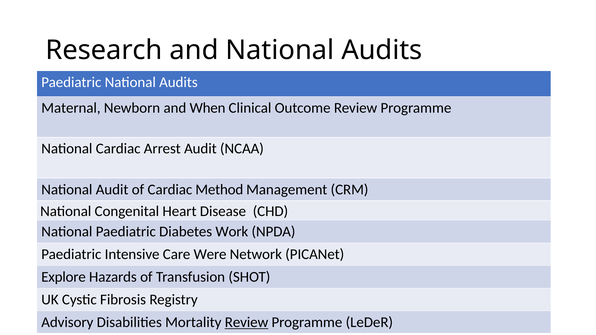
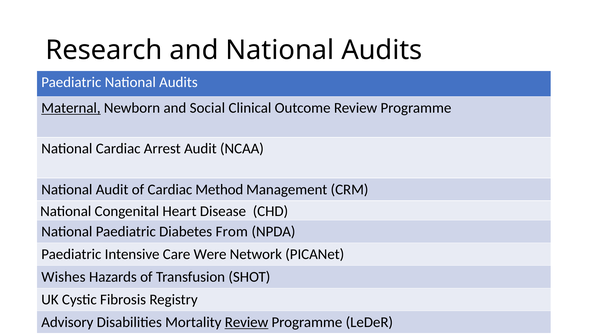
Maternal underline: none -> present
When: When -> Social
Work: Work -> From
Explore: Explore -> Wishes
